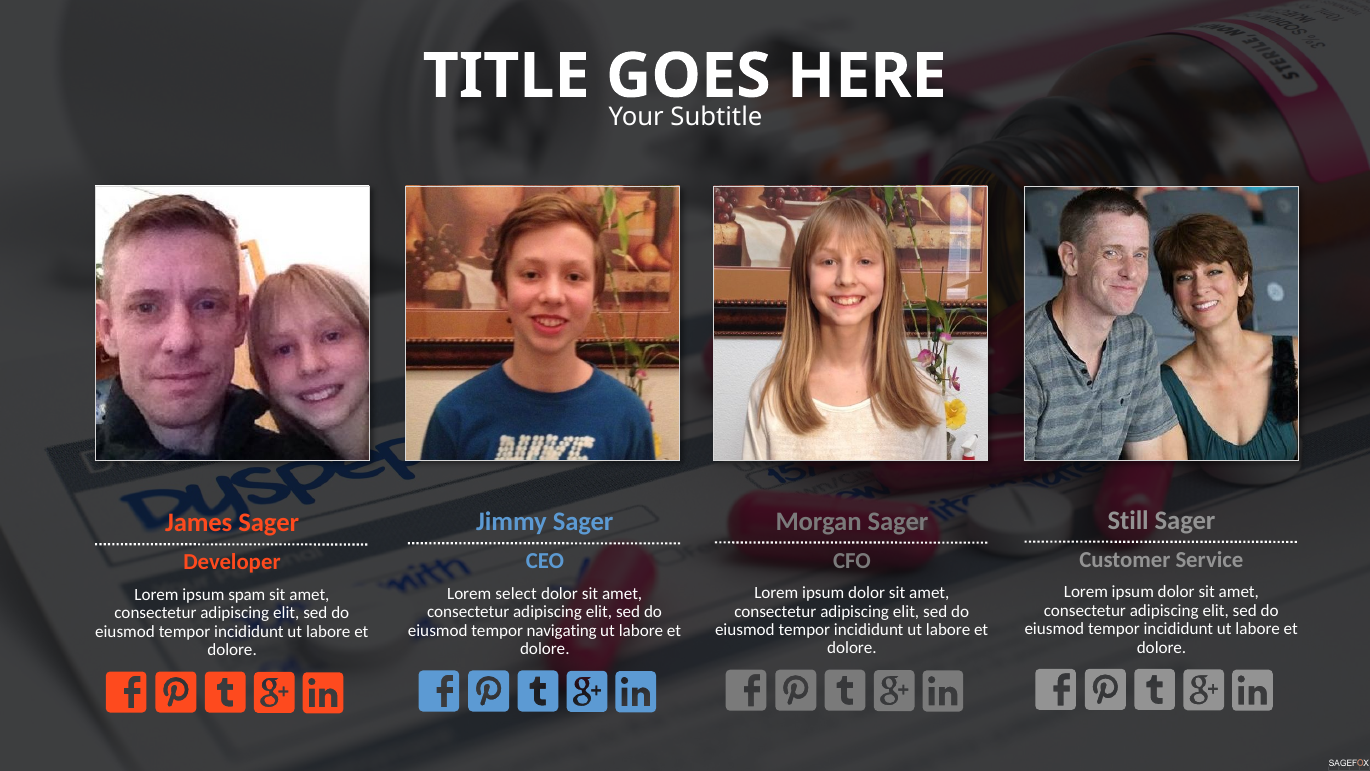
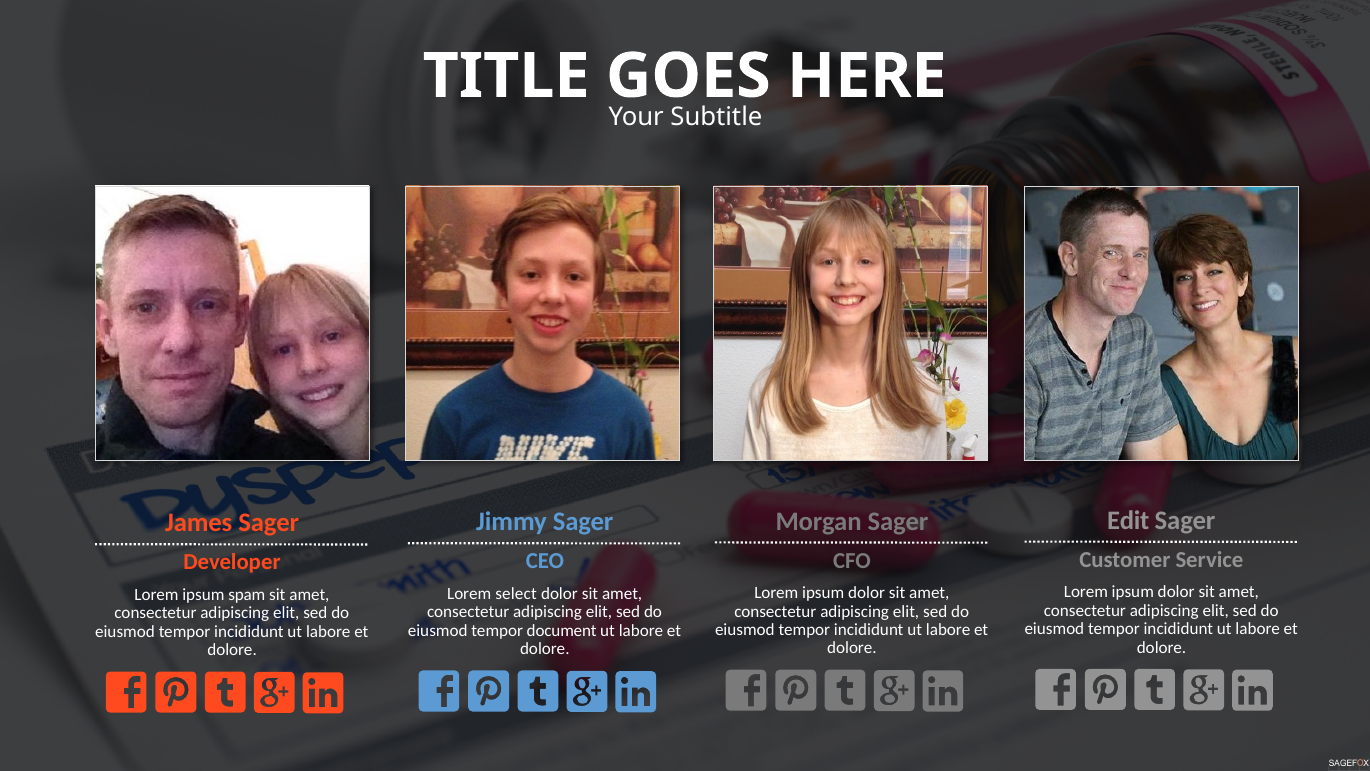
Still: Still -> Edit
navigating: navigating -> document
